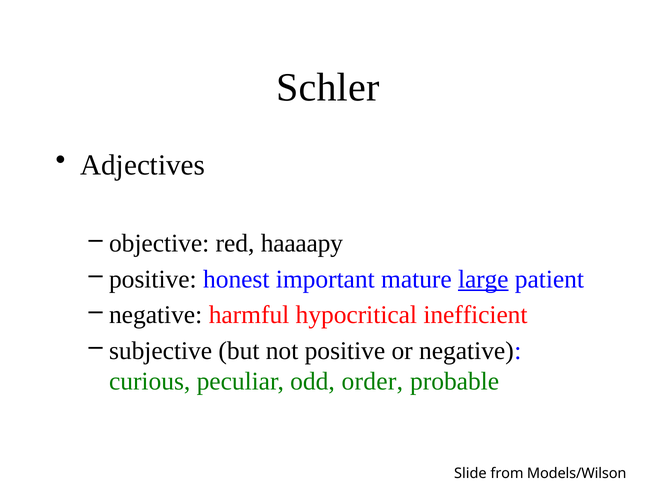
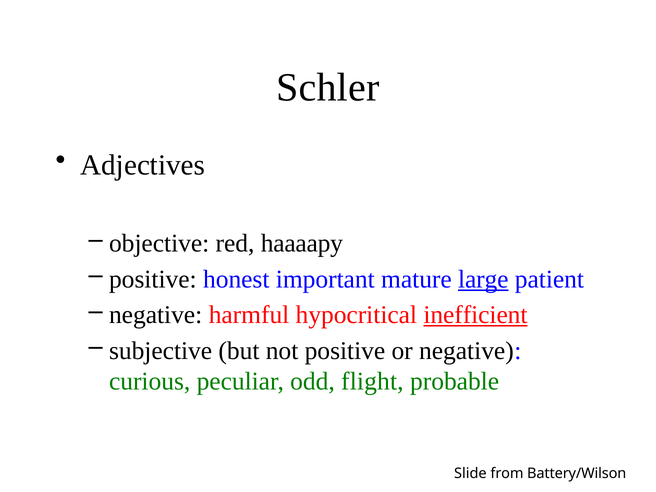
inefficient underline: none -> present
order: order -> flight
Models/Wilson: Models/Wilson -> Battery/Wilson
